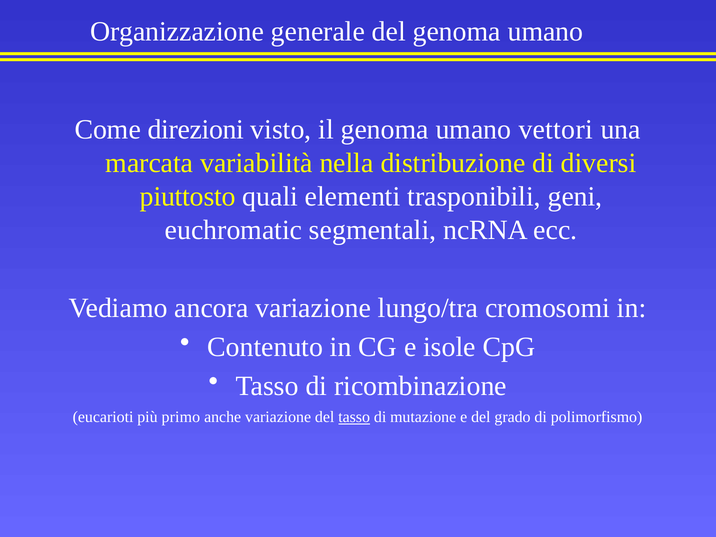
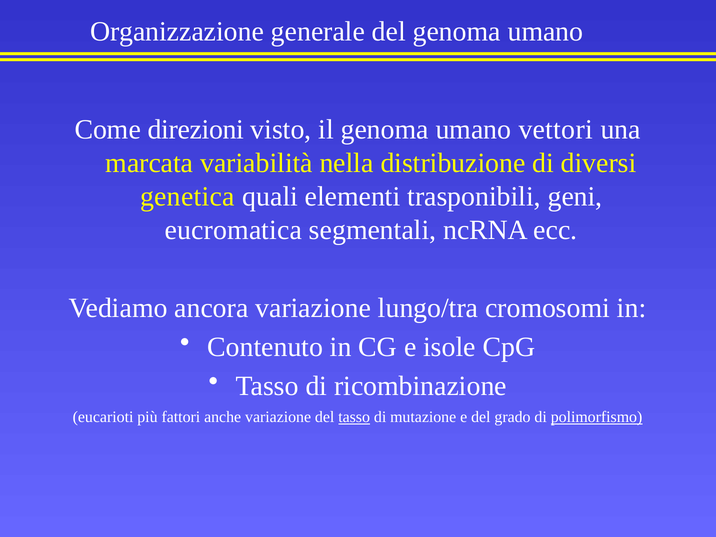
piuttosto: piuttosto -> genetica
euchromatic: euchromatic -> eucromatica
primo: primo -> fattori
polimorfismo underline: none -> present
